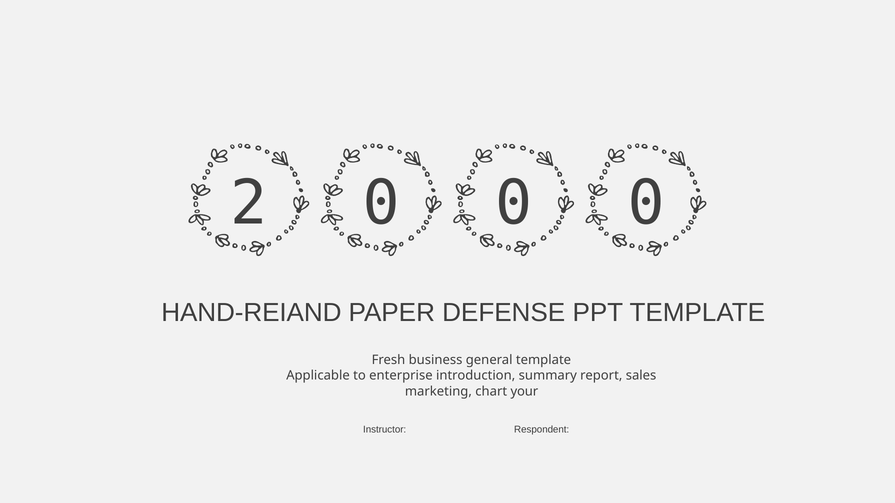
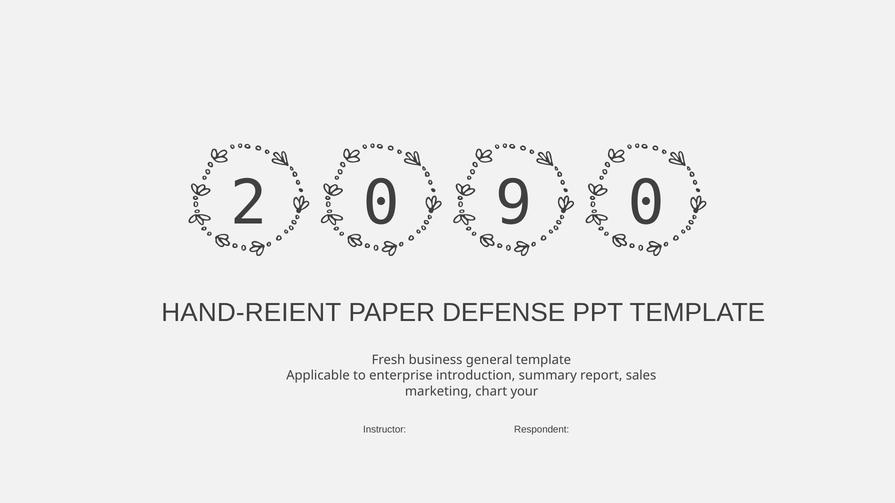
2 0 0: 0 -> 9
HAND-REIAND: HAND-REIAND -> HAND-REIENT
